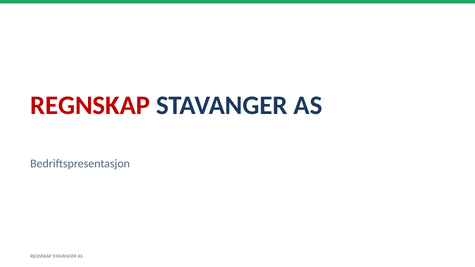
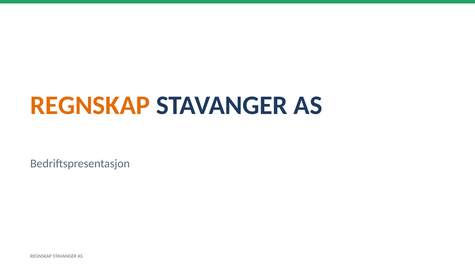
REGNSKAP at (90, 105) colour: red -> orange
